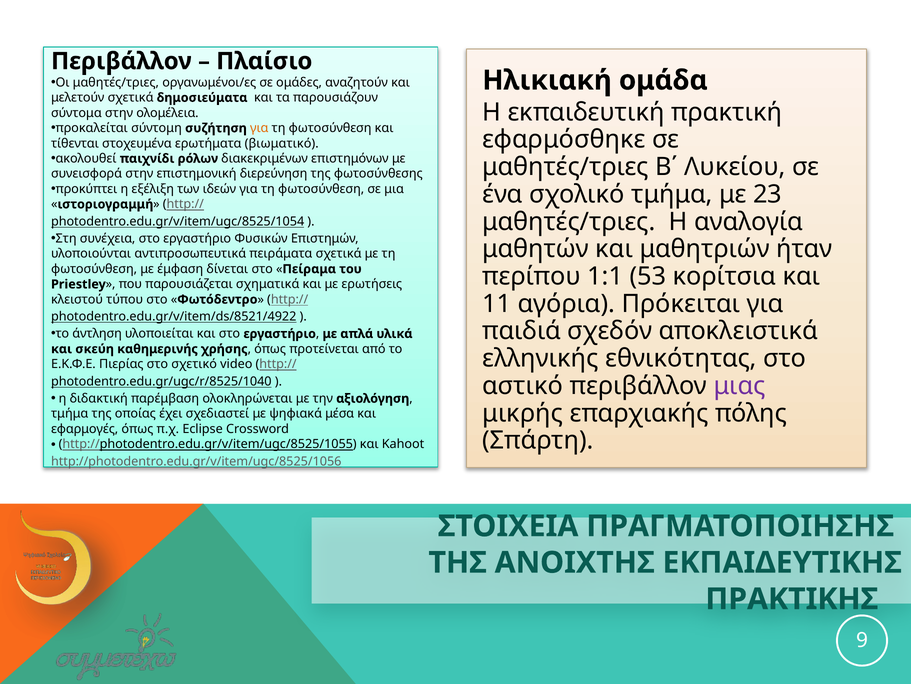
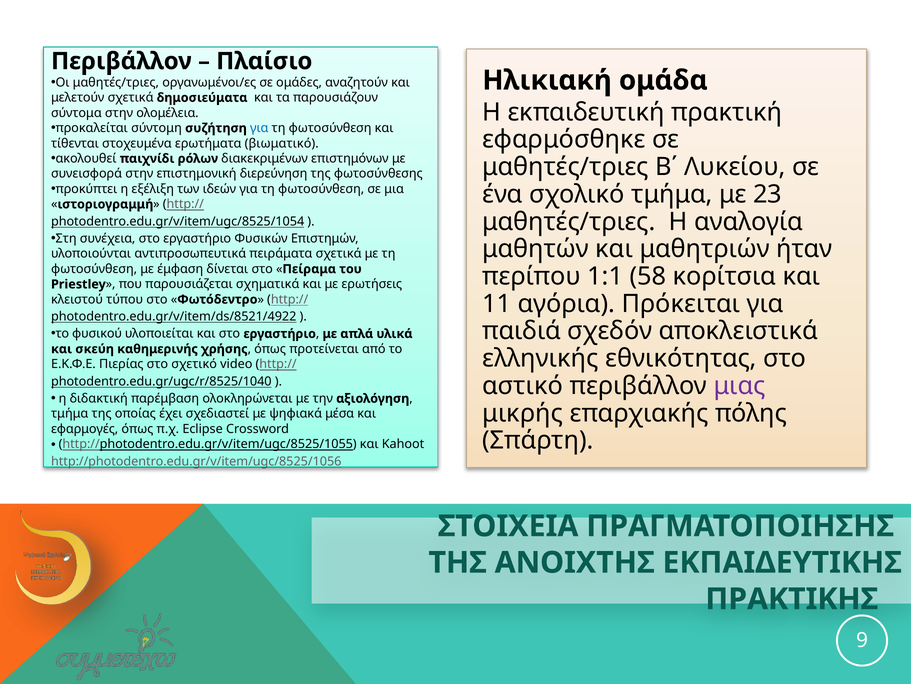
για at (259, 128) colour: orange -> blue
53: 53 -> 58
άντληση: άντληση -> φυσικού
